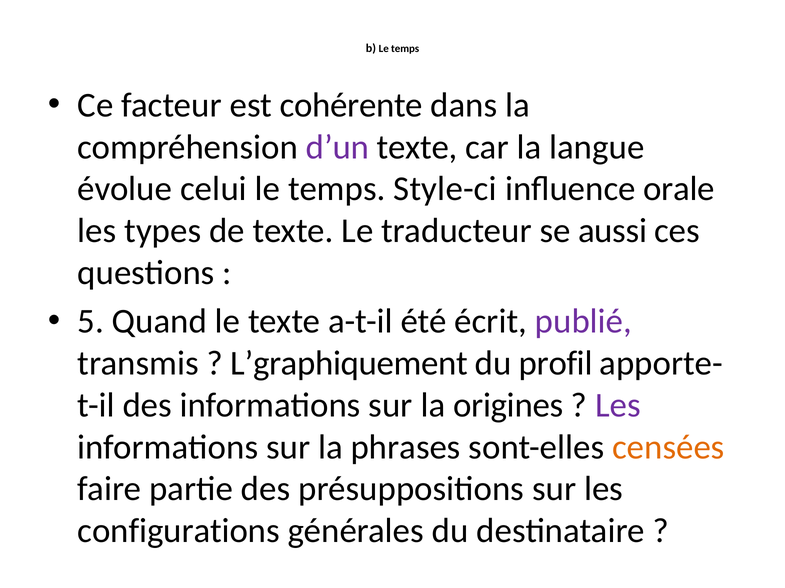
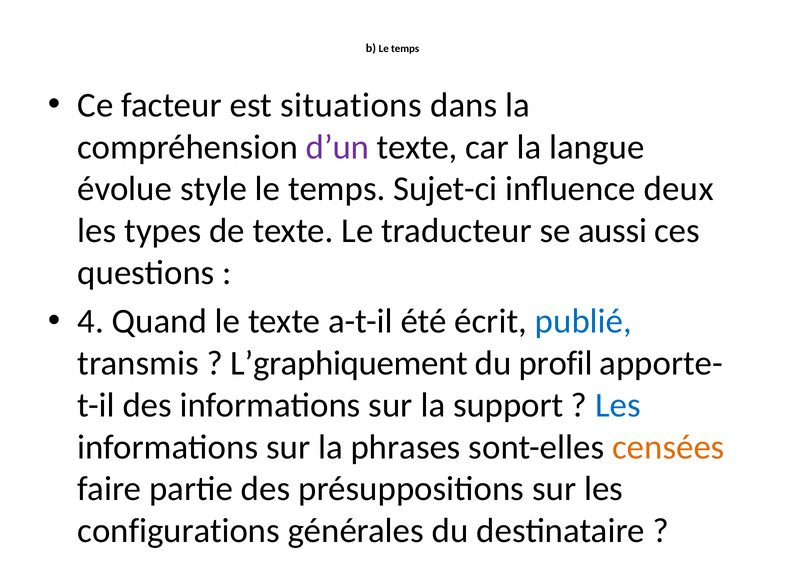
cohérente: cohérente -> situations
celui: celui -> style
Style-ci: Style-ci -> Sujet-ci
orale: orale -> deux
5: 5 -> 4
publié colour: purple -> blue
origines: origines -> support
Les at (618, 406) colour: purple -> blue
